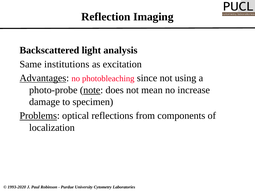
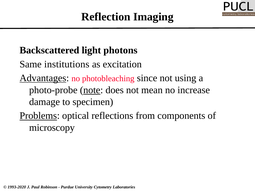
analysis: analysis -> photons
localization: localization -> microscopy
